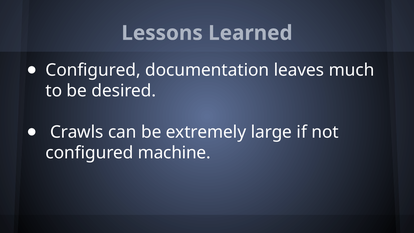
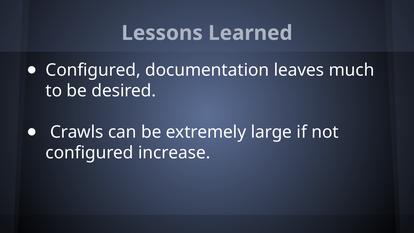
machine: machine -> increase
